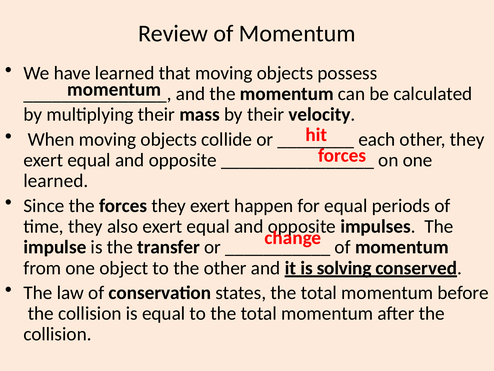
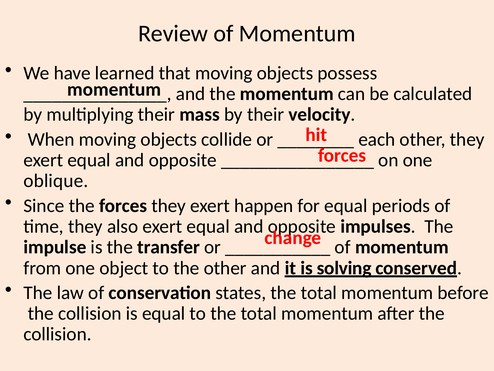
learned at (56, 181): learned -> oblique
